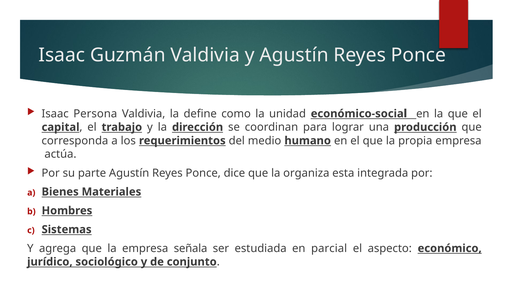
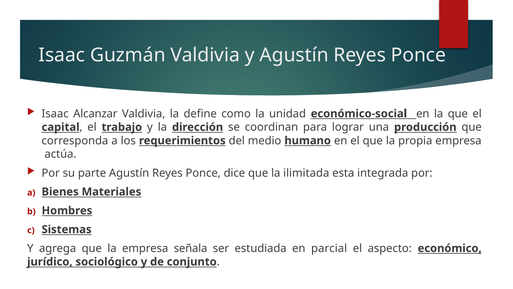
Persona: Persona -> Alcanzar
organiza: organiza -> ilimitada
